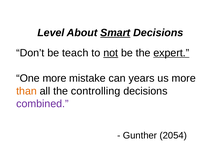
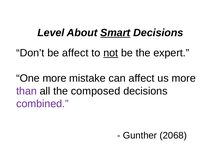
be teach: teach -> affect
expert underline: present -> none
can years: years -> affect
than colour: orange -> purple
controlling: controlling -> composed
2054: 2054 -> 2068
